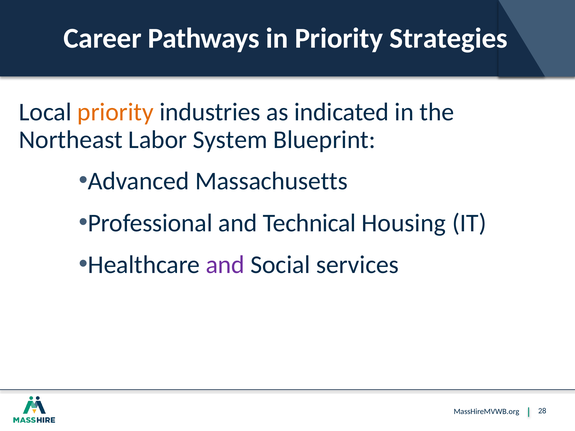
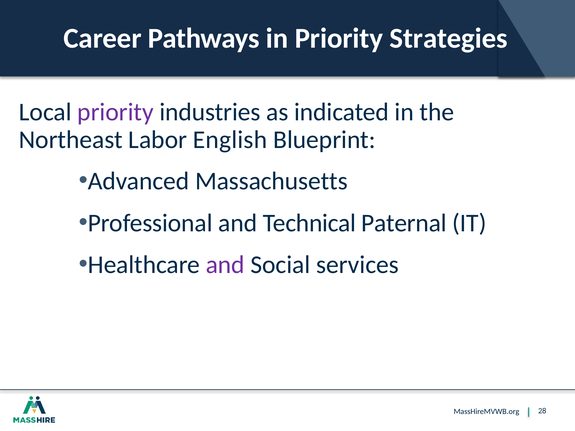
priority at (115, 112) colour: orange -> purple
System: System -> English
Housing: Housing -> Paternal
